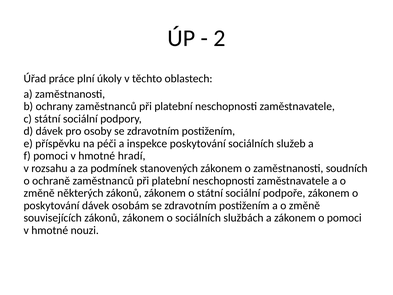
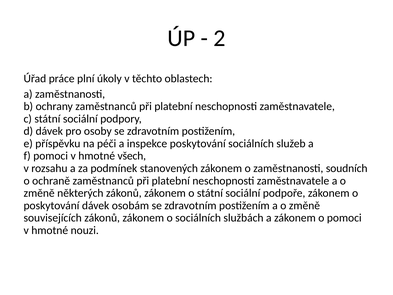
hradí: hradí -> všech
